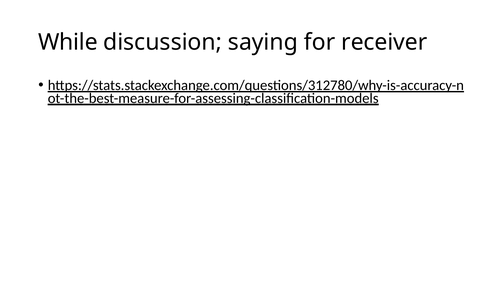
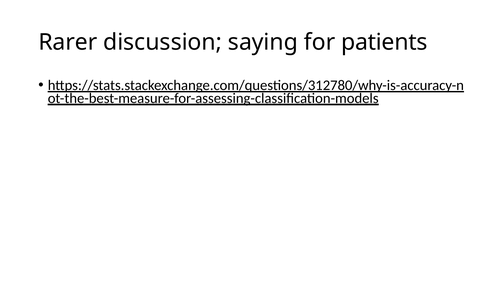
While: While -> Rarer
receiver: receiver -> patients
